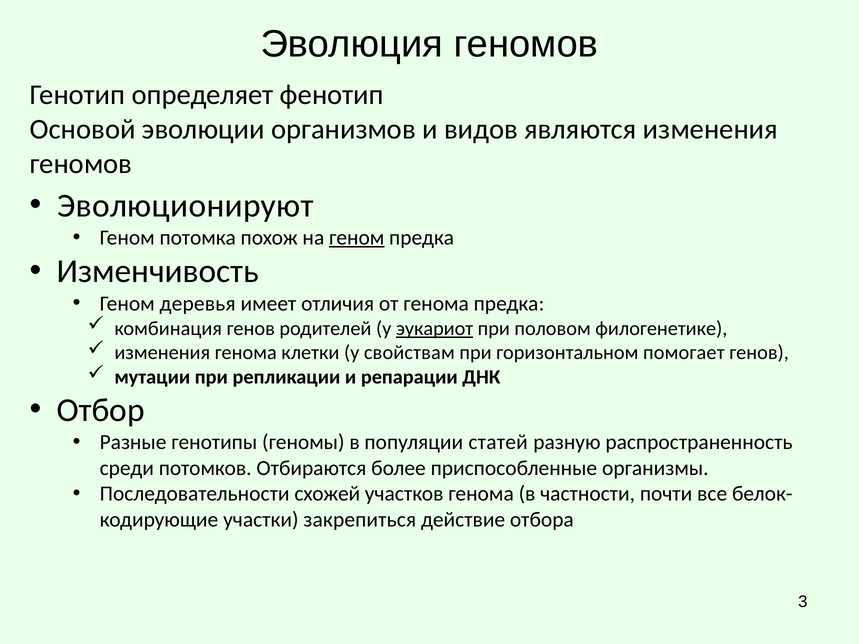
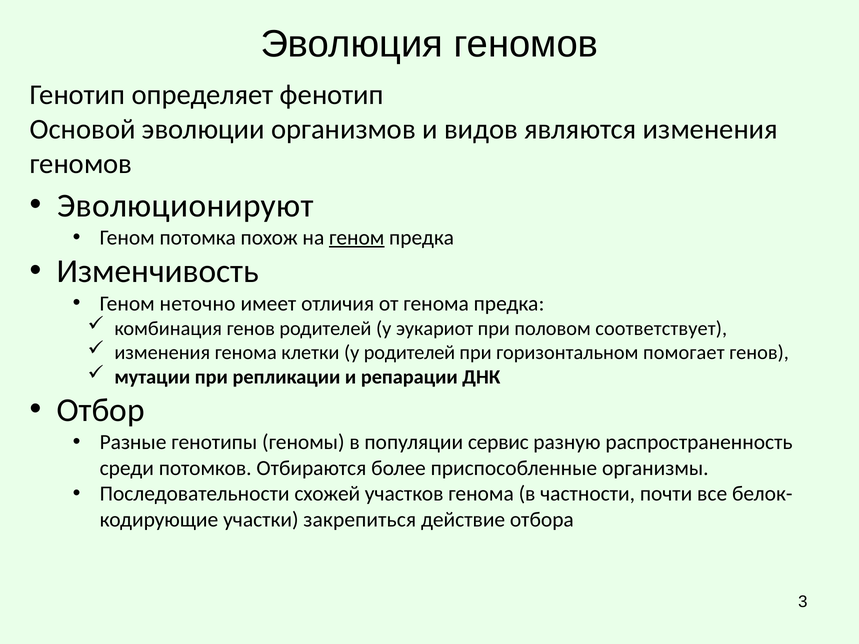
деревья: деревья -> неточно
эукариот underline: present -> none
филогенетике: филогенетике -> соответствует
у свойствам: свойствам -> родителей
статей: статей -> сервис
